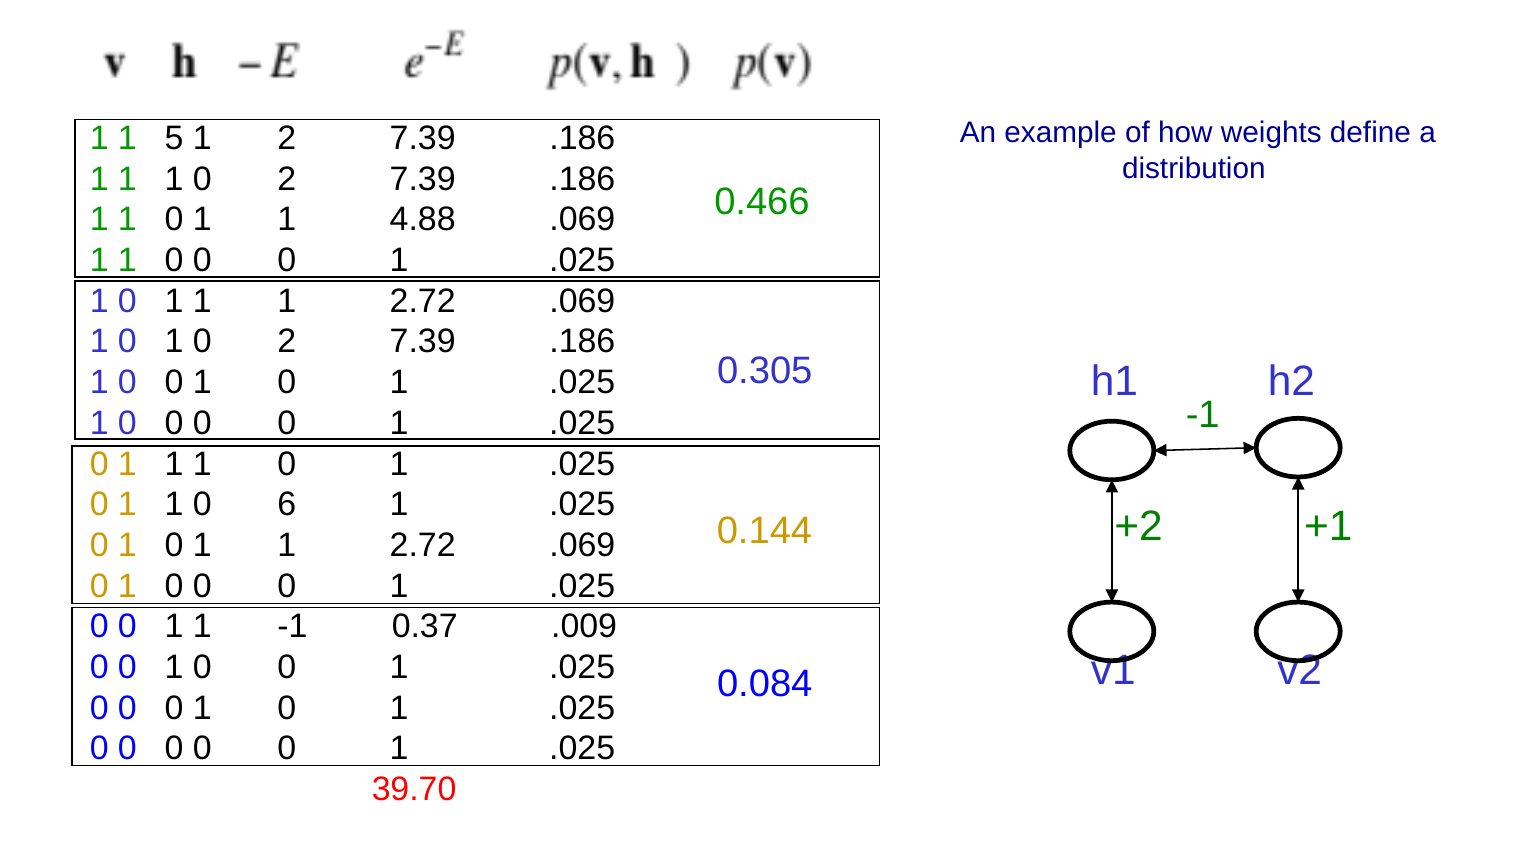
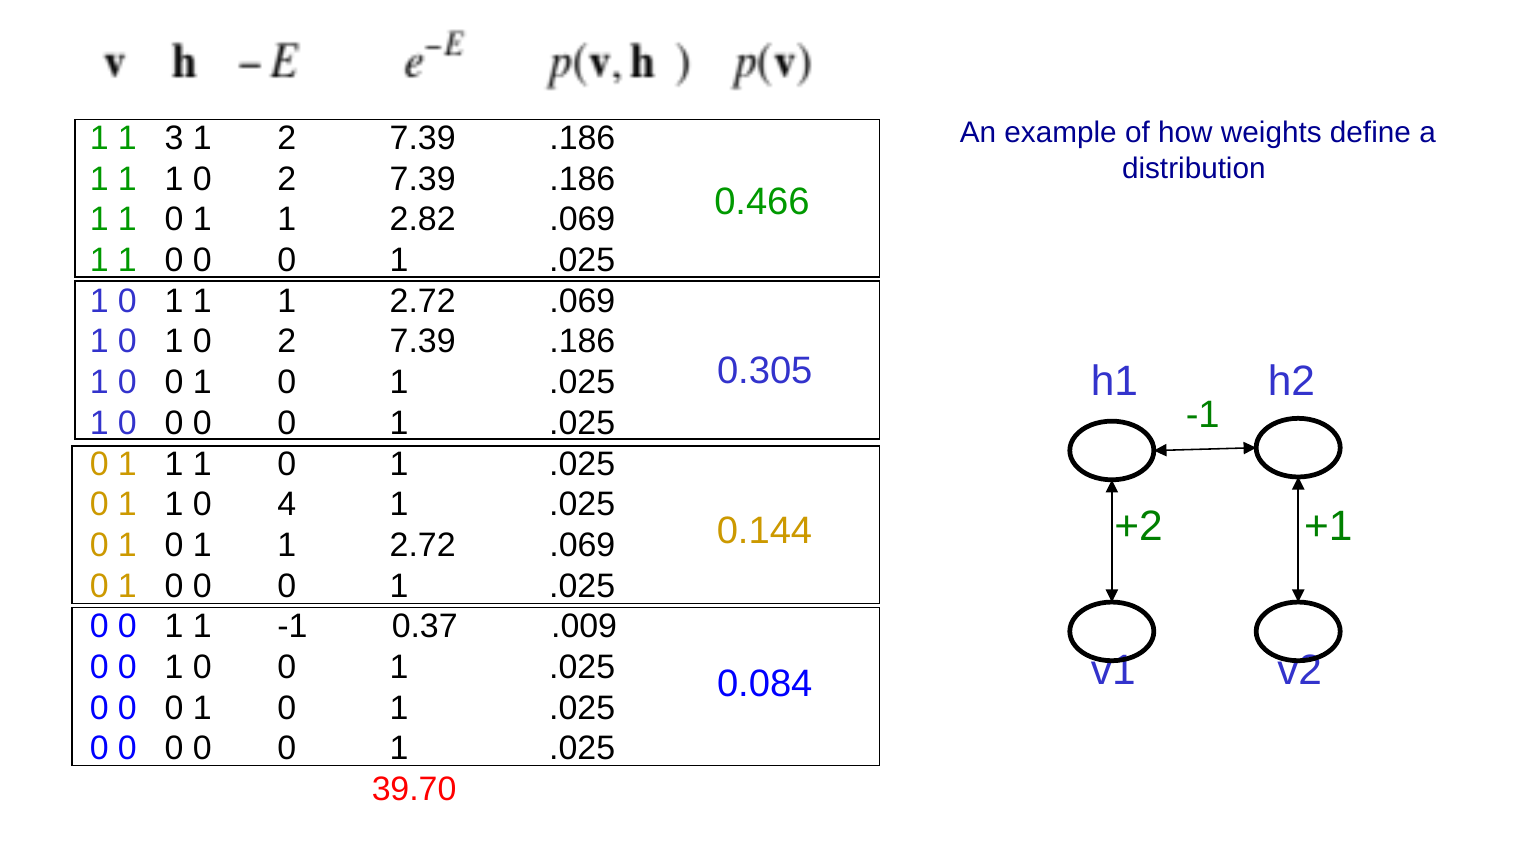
5: 5 -> 3
4.88: 4.88 -> 2.82
6: 6 -> 4
